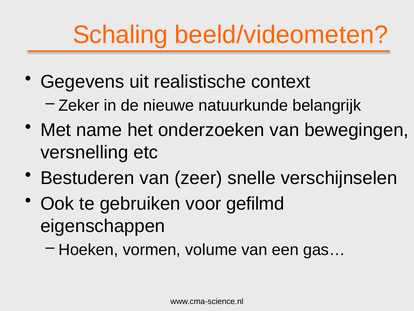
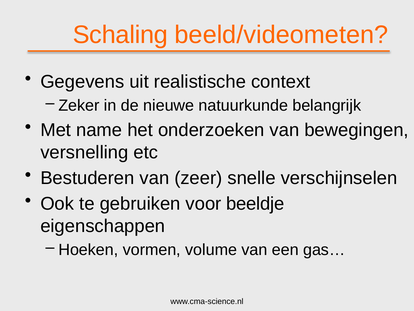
gefilmd: gefilmd -> beeldje
